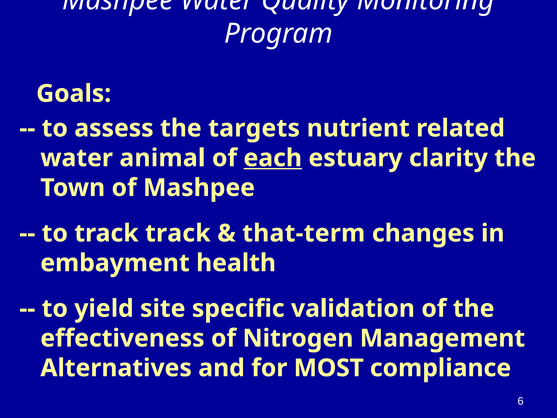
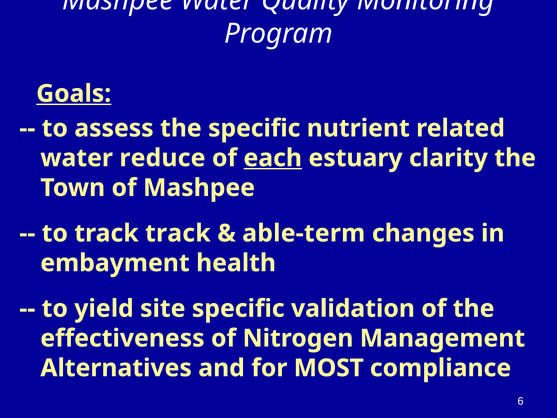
Goals underline: none -> present
the targets: targets -> specific
animal: animal -> reduce
that-term: that-term -> able-term
